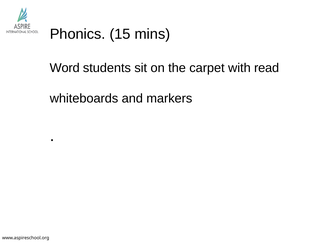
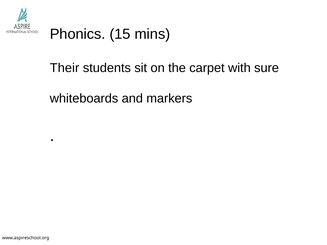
Word: Word -> Their
read: read -> sure
